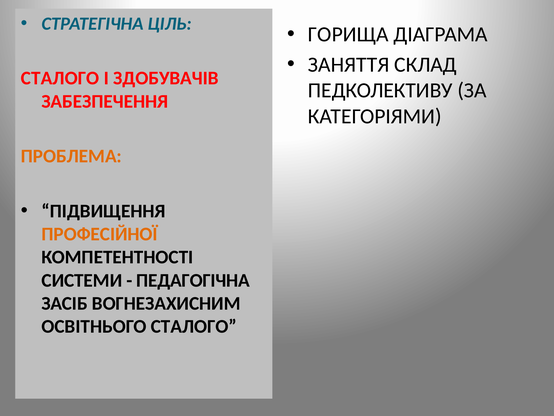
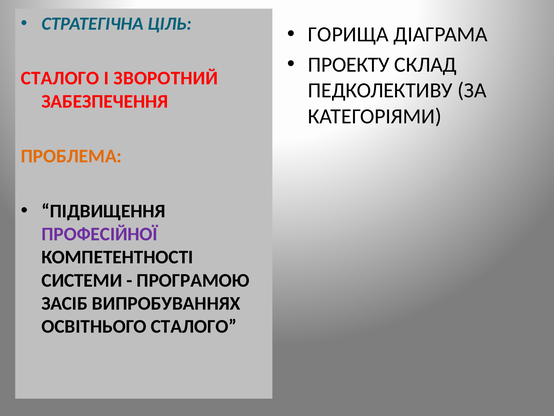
ЗАНЯТТЯ: ЗАНЯТТЯ -> ПРОЕКТУ
ЗДОБУВАЧІВ: ЗДОБУВАЧІВ -> ЗВОРОТНИЙ
ПРОФЕСІЙНОЇ colour: orange -> purple
ПЕДАГОГІЧНА: ПЕДАГОГІЧНА -> ПРОГРАМОЮ
ВОГНЕЗАХИСНИМ: ВОГНЕЗАХИСНИМ -> ВИПРОБУВАННЯХ
